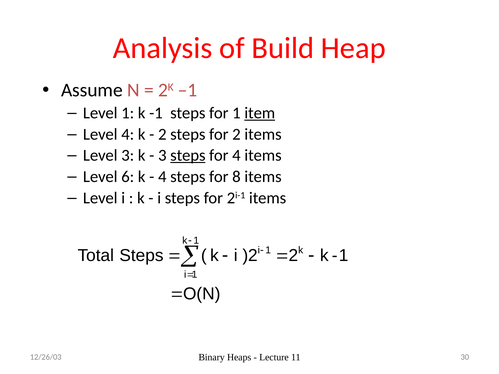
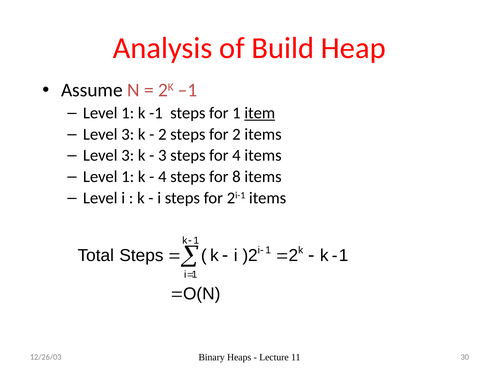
4 at (128, 134): 4 -> 3
steps at (188, 156) underline: present -> none
6 at (128, 177): 6 -> 1
